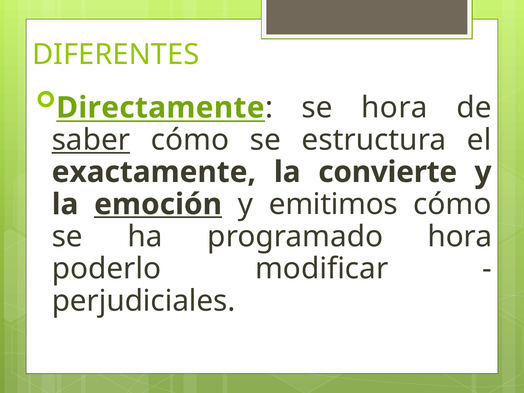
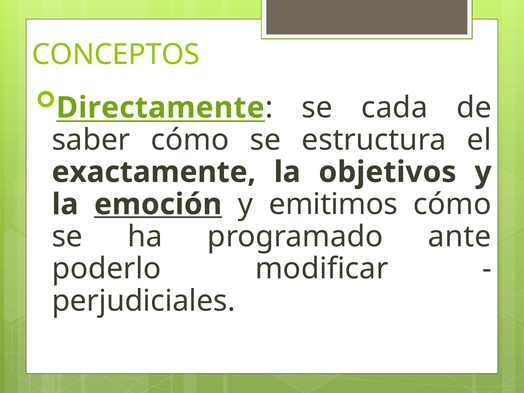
DIFERENTES: DIFERENTES -> CONCEPTOS
se hora: hora -> cada
saber underline: present -> none
convierte: convierte -> objetivos
programado hora: hora -> ante
